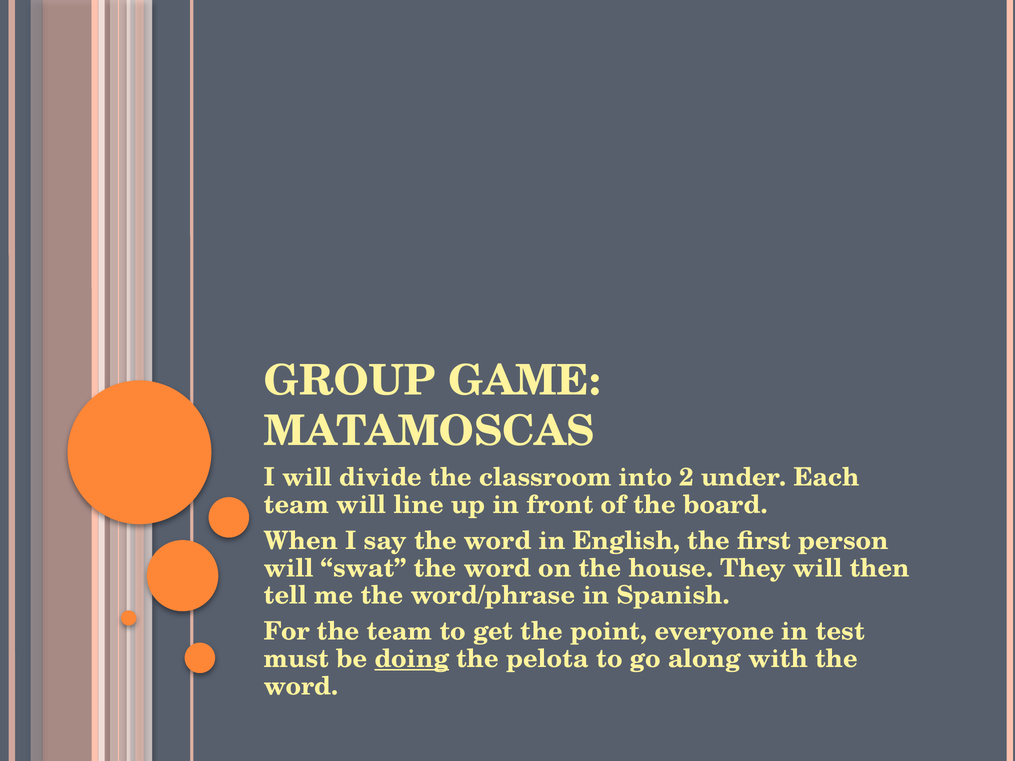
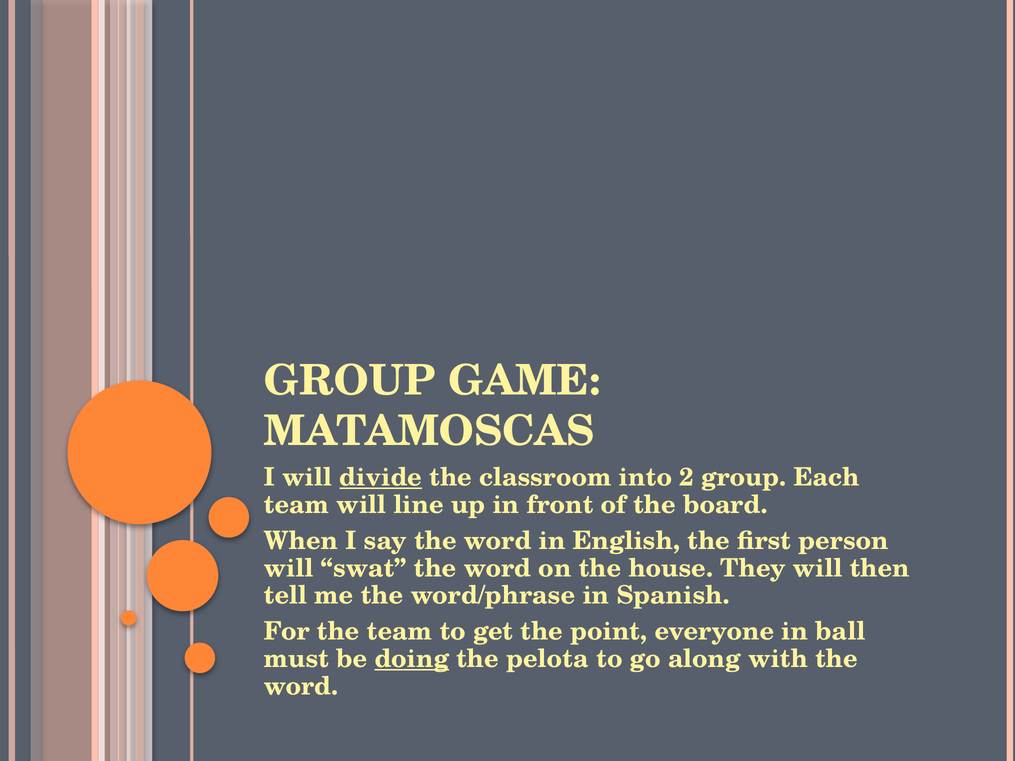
divide underline: none -> present
2 under: under -> group
test: test -> ball
